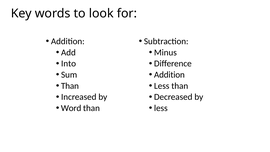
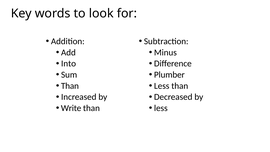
Addition at (169, 75): Addition -> Plumber
Word: Word -> Write
